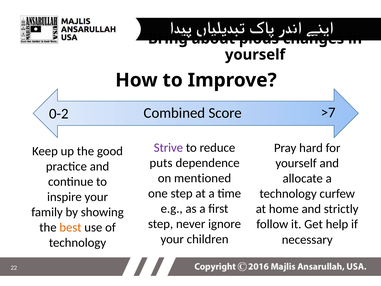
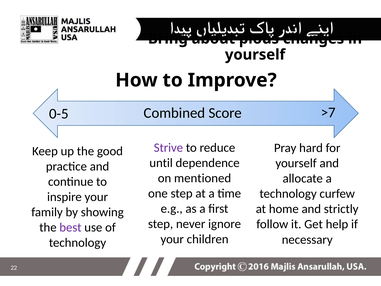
0-2: 0-2 -> 0-5
puts: puts -> until
best colour: orange -> purple
